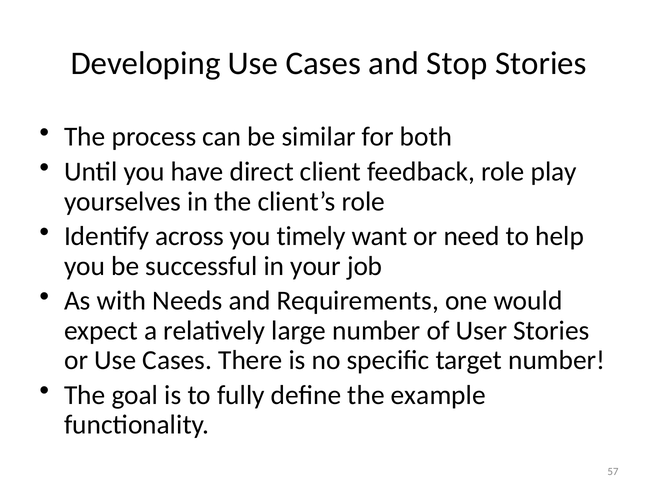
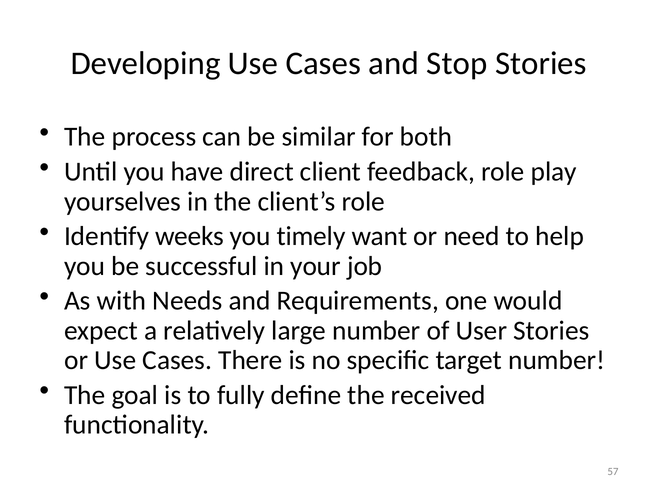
across: across -> weeks
example: example -> received
